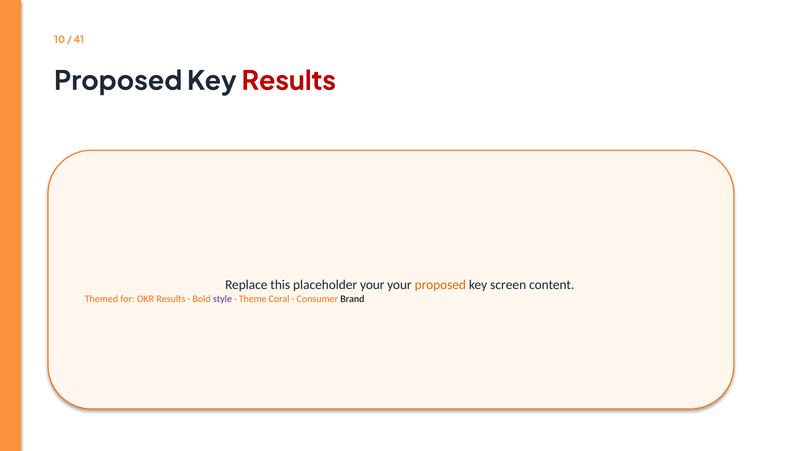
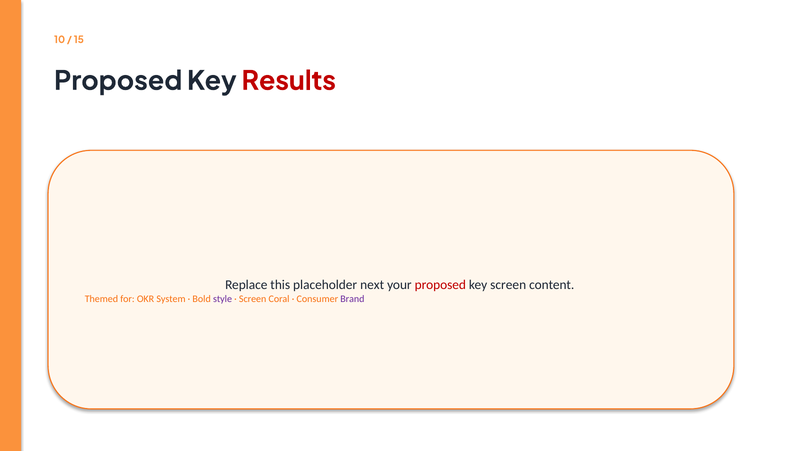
41: 41 -> 15
placeholder your: your -> next
proposed at (440, 285) colour: orange -> red
OKR Results: Results -> System
Theme at (253, 299): Theme -> Screen
Brand colour: black -> purple
